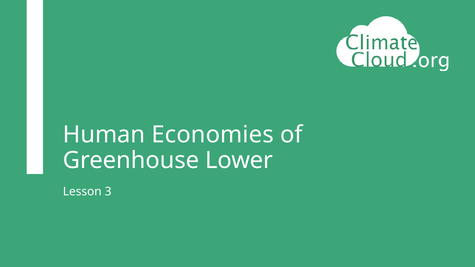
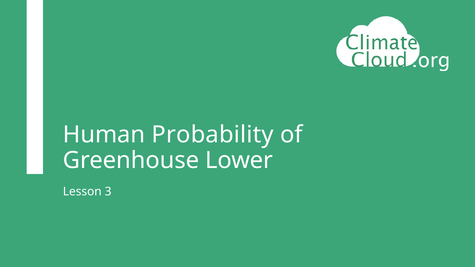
Economies: Economies -> Probability
